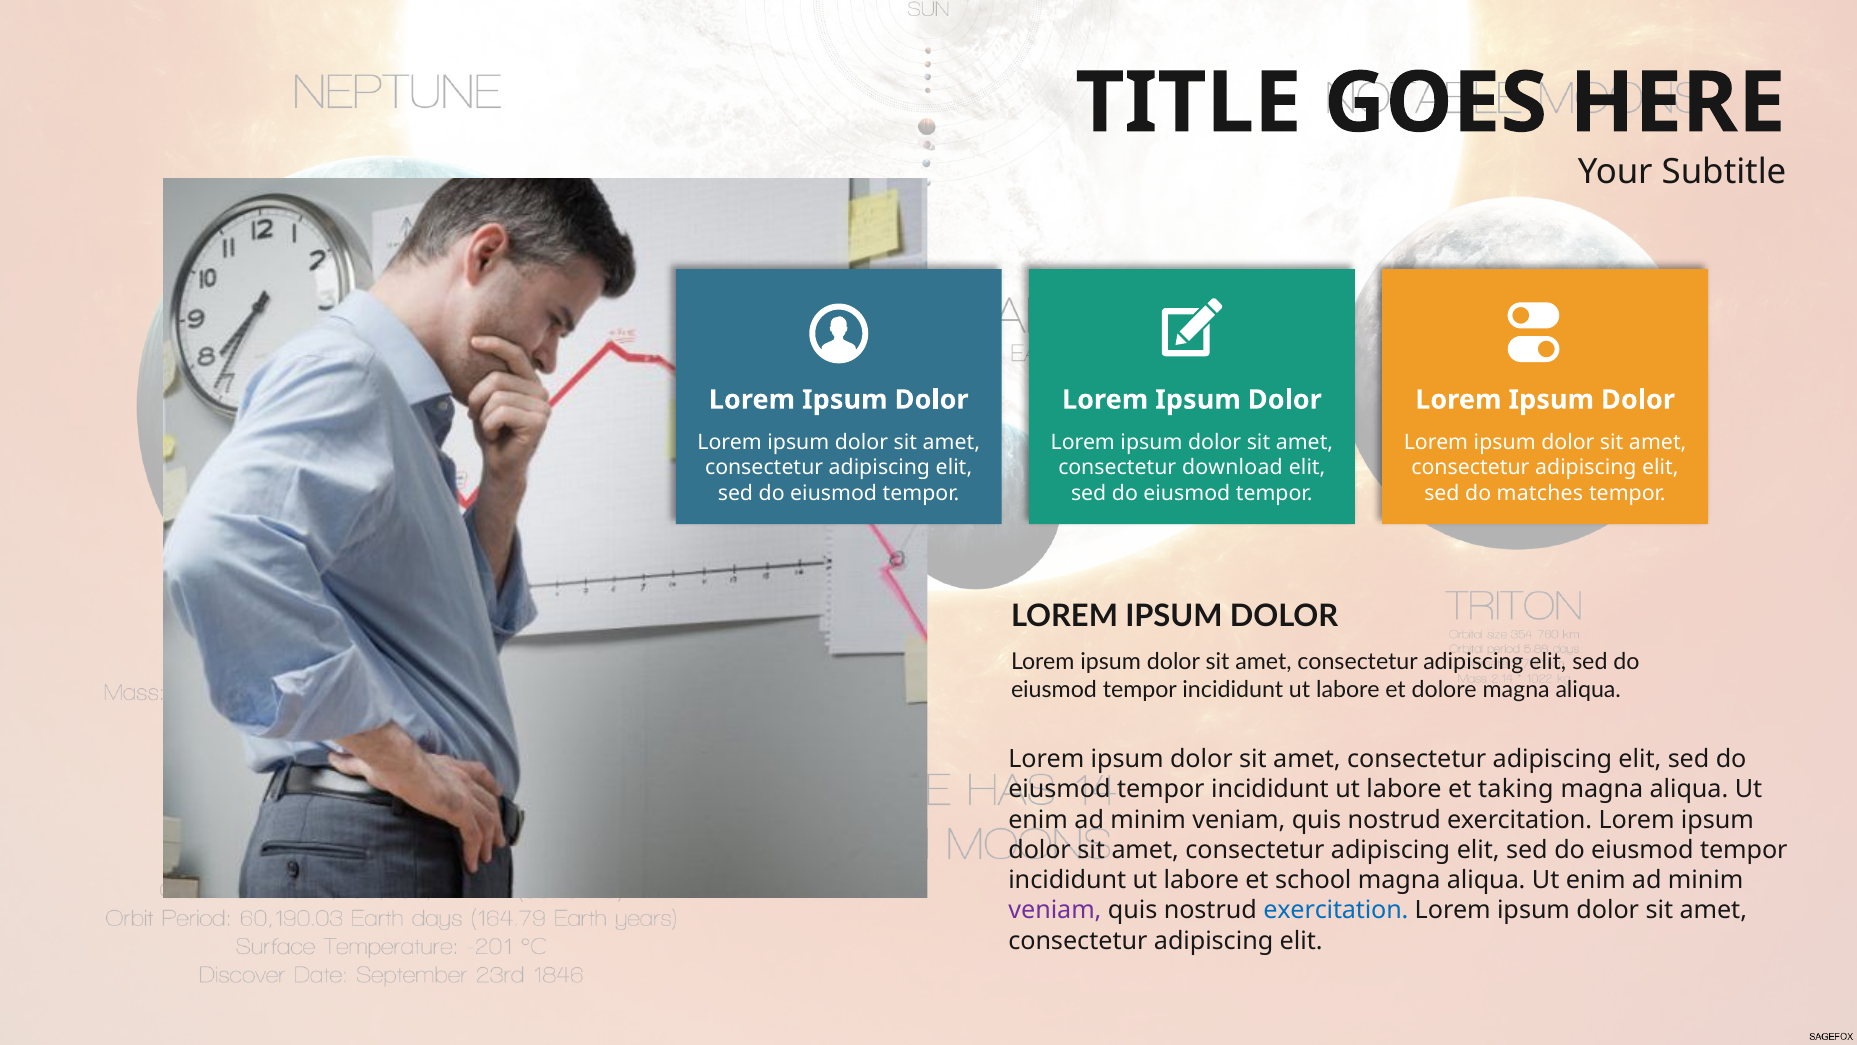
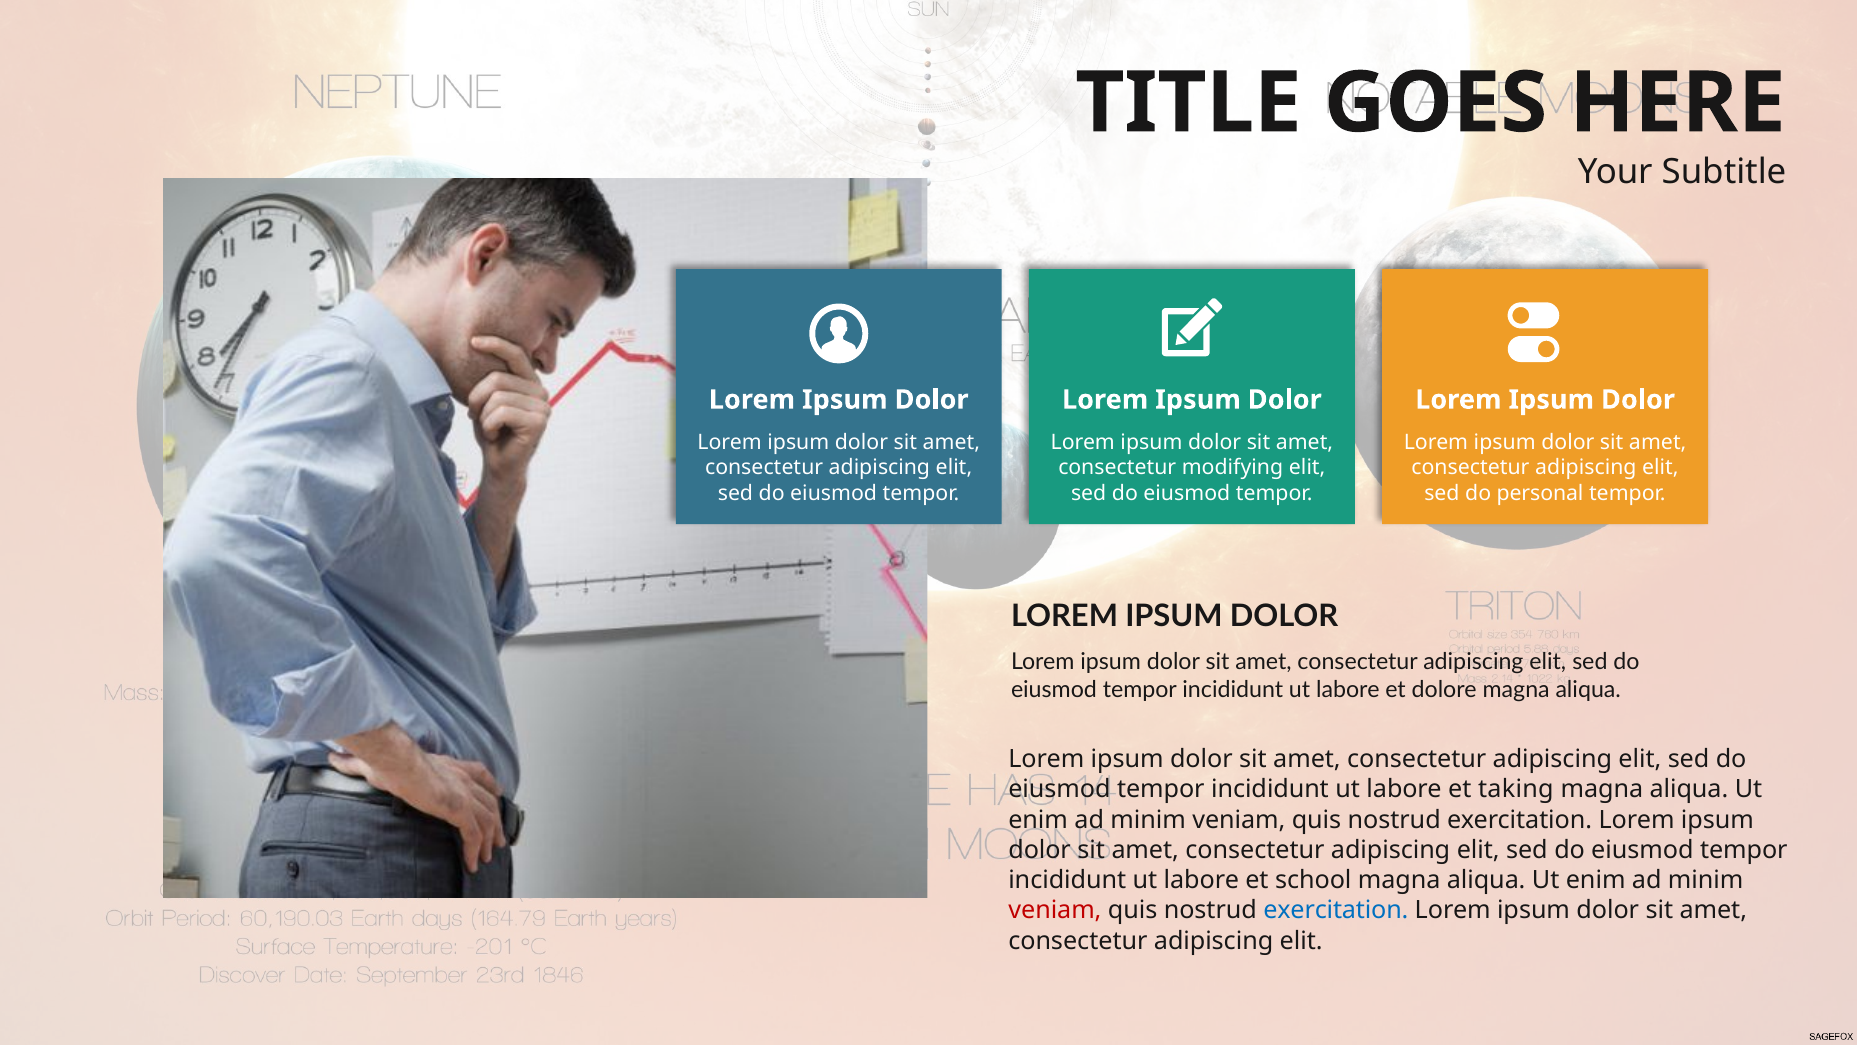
download: download -> modifying
matches: matches -> personal
veniam at (1055, 910) colour: purple -> red
